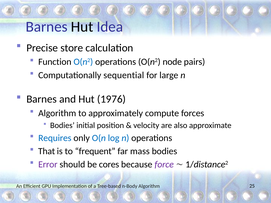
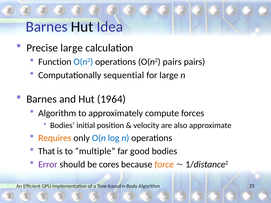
Precise store: store -> large
O(n2 node: node -> pairs
1976: 1976 -> 1964
Requires colour: blue -> orange
frequent: frequent -> multiple
mass: mass -> good
force colour: purple -> orange
